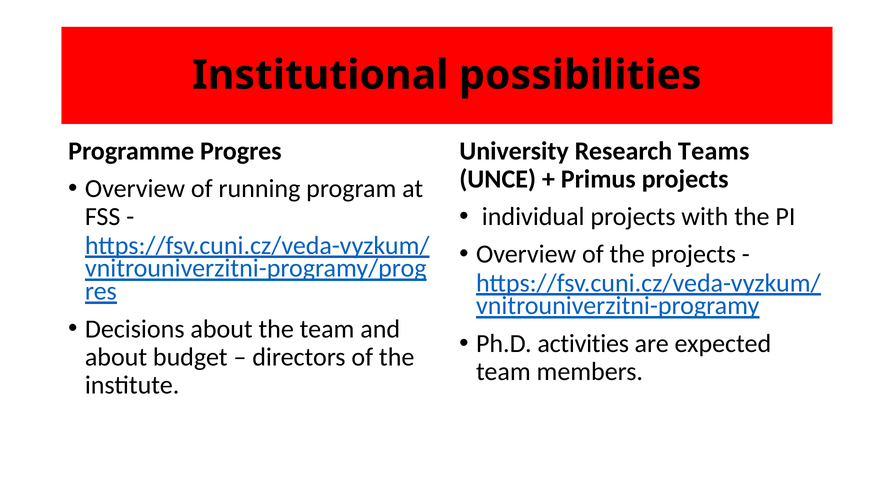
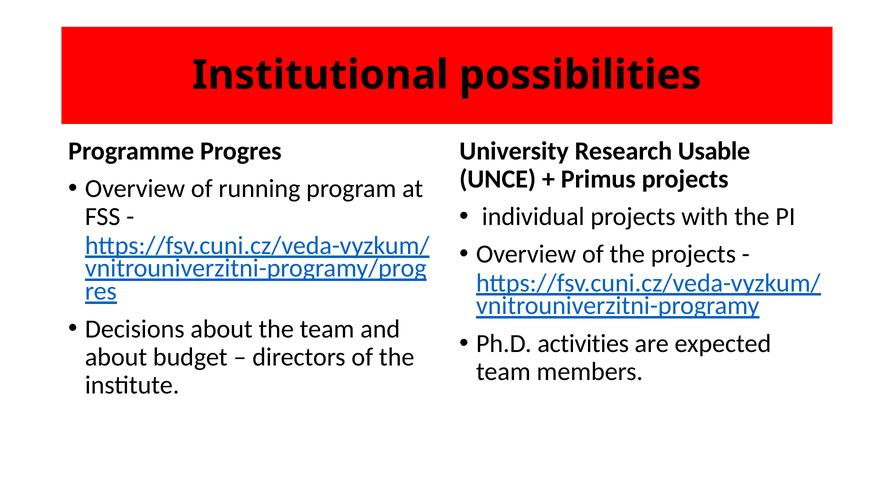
Teams: Teams -> Usable
